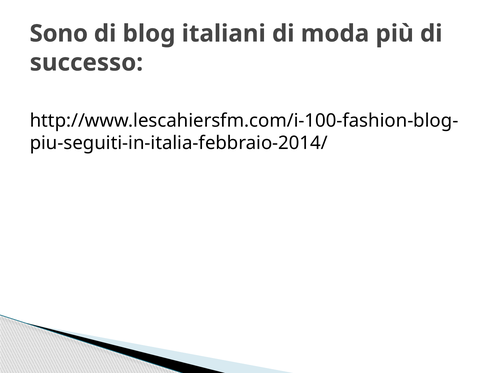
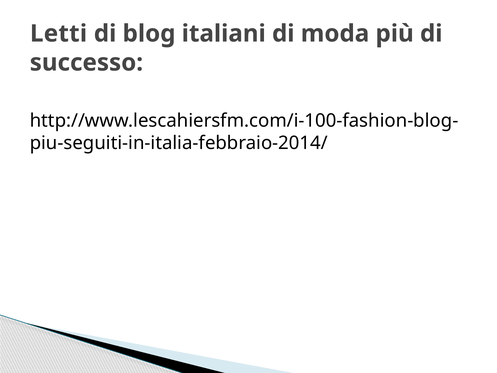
Sono: Sono -> Letti
